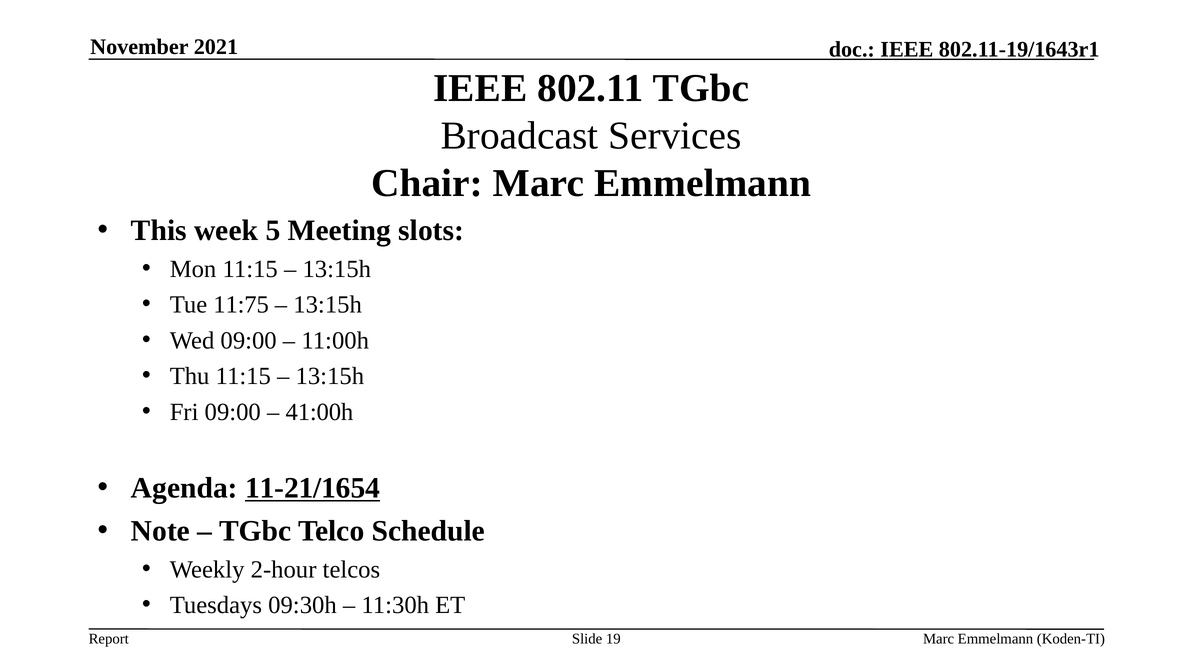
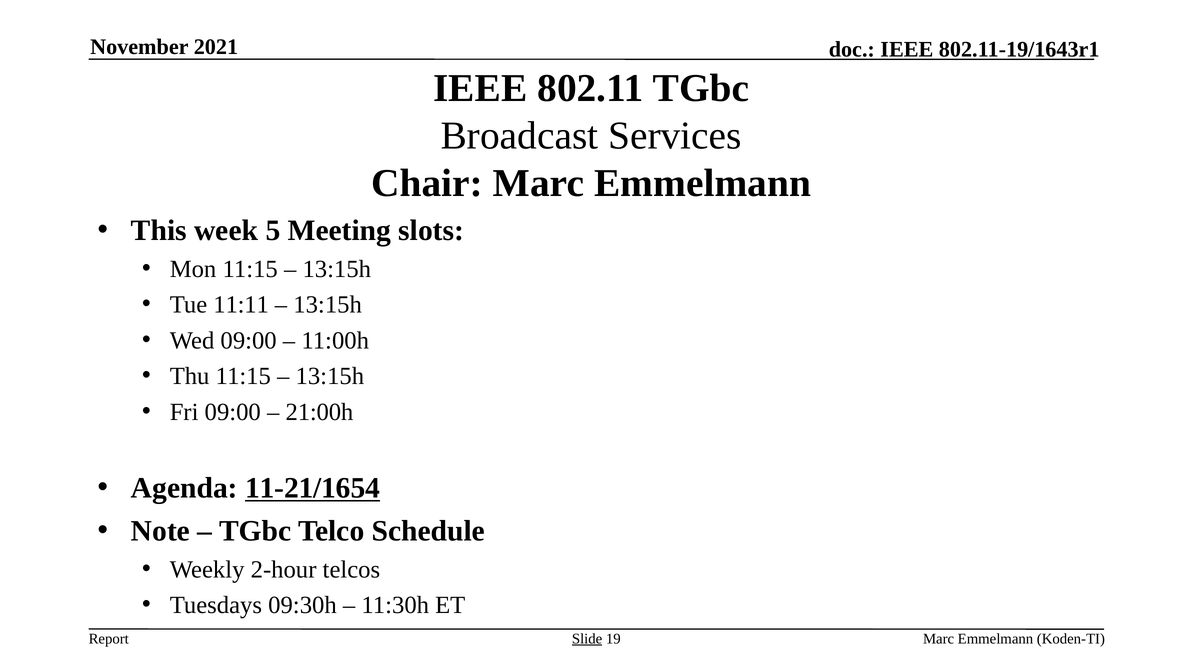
11:75: 11:75 -> 11:11
41:00h: 41:00h -> 21:00h
Slide underline: none -> present
